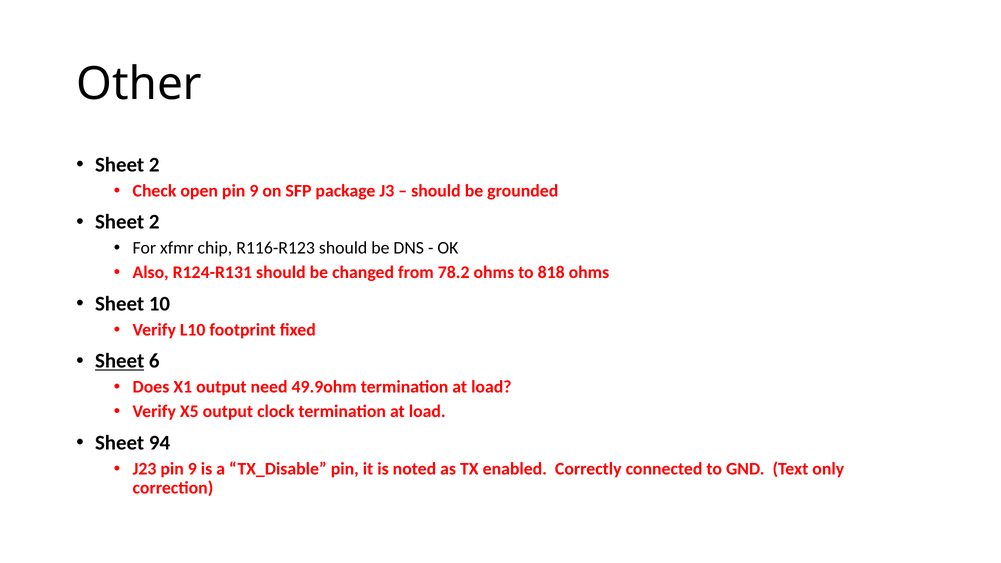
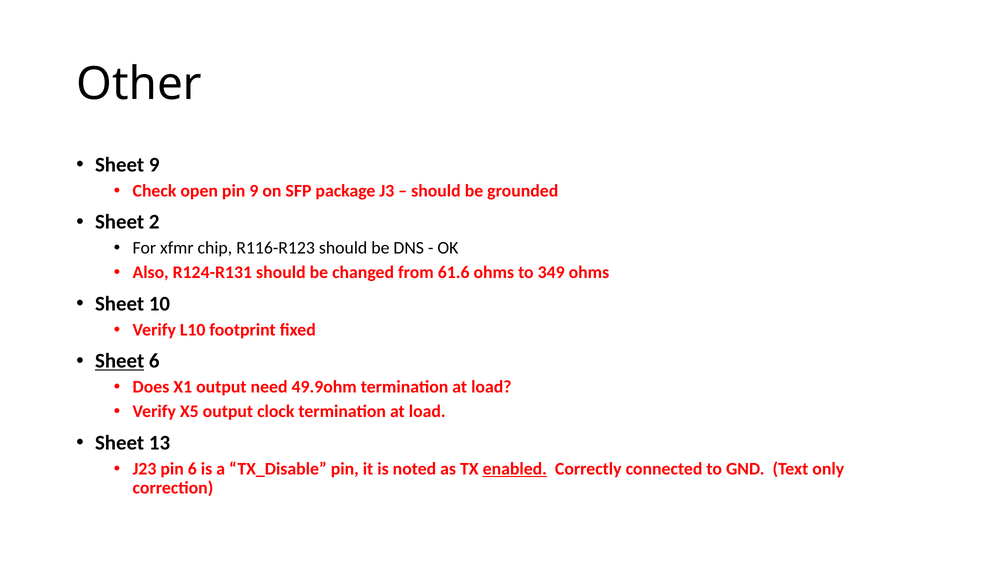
2 at (154, 165): 2 -> 9
78.2: 78.2 -> 61.6
818: 818 -> 349
94: 94 -> 13
J23 pin 9: 9 -> 6
enabled underline: none -> present
